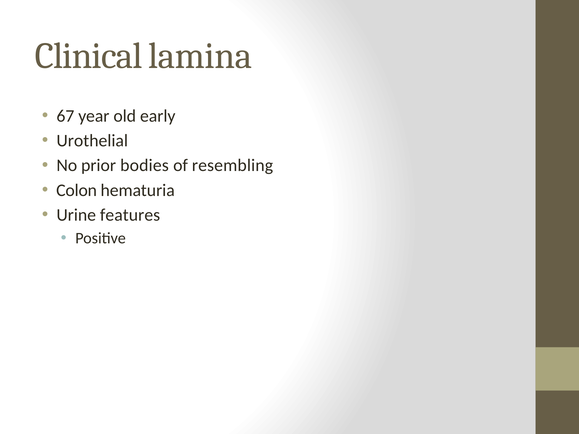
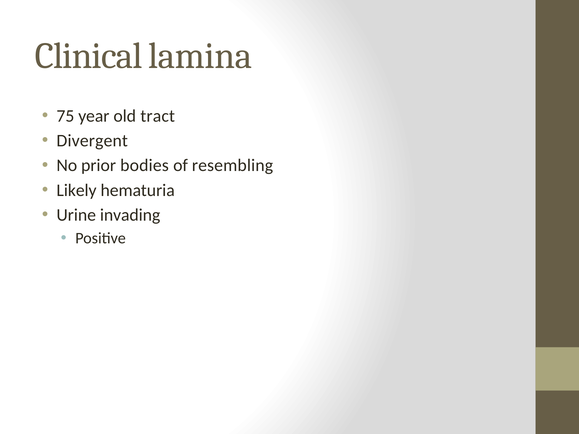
67: 67 -> 75
early: early -> tract
Urothelial: Urothelial -> Divergent
Colon: Colon -> Likely
features: features -> invading
